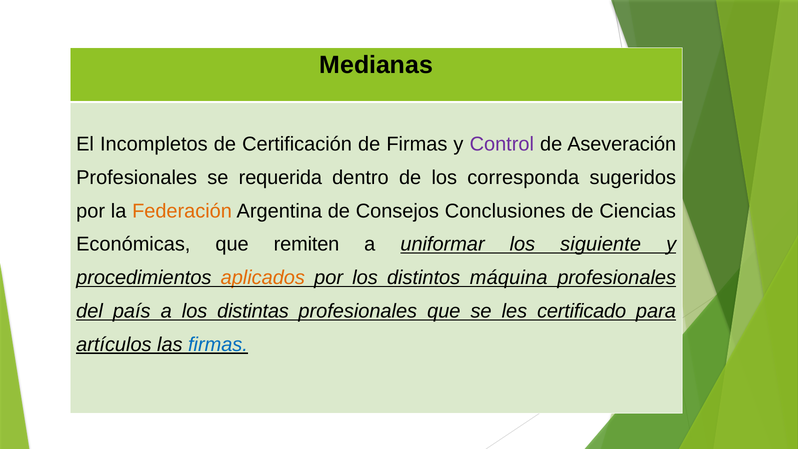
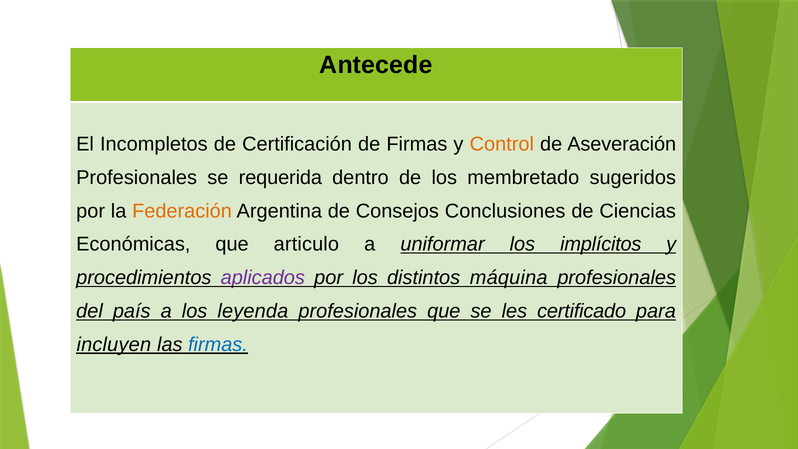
Medianas: Medianas -> Antecede
Control colour: purple -> orange
corresponda: corresponda -> membretado
remiten: remiten -> articulo
siguiente: siguiente -> implícitos
aplicados colour: orange -> purple
distintas: distintas -> leyenda
artículos: artículos -> incluyen
